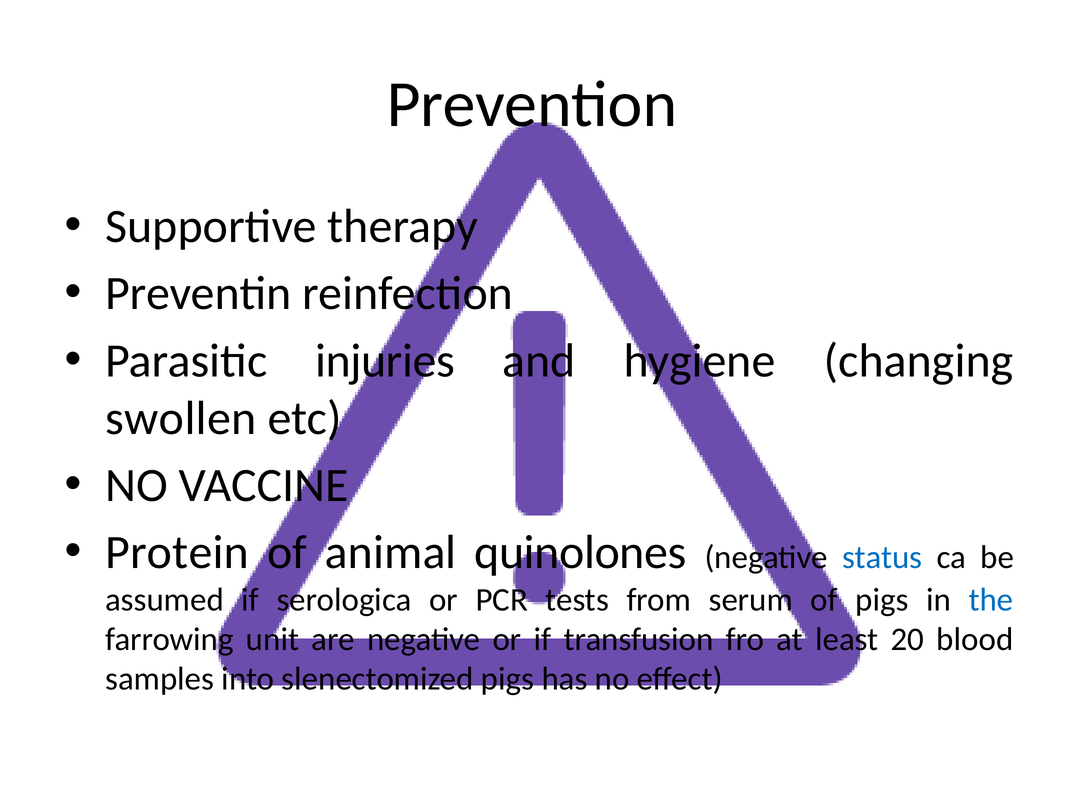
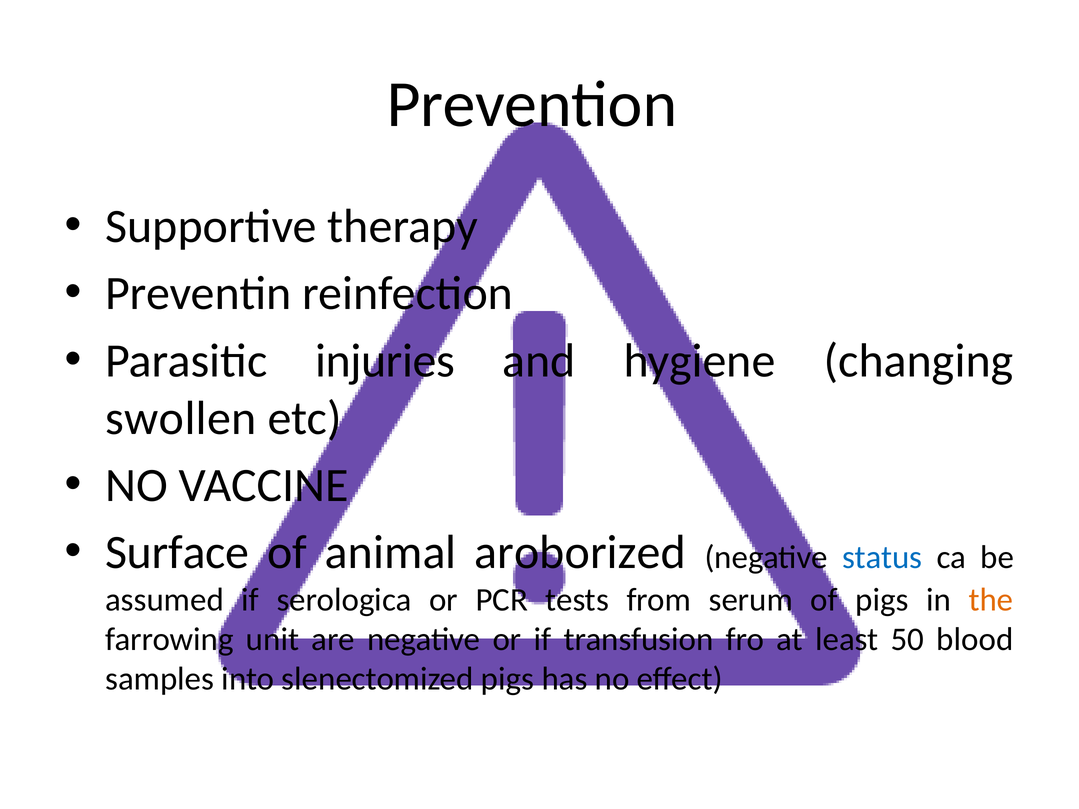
Protein: Protein -> Surface
quinolones: quinolones -> aroborized
the colour: blue -> orange
20: 20 -> 50
